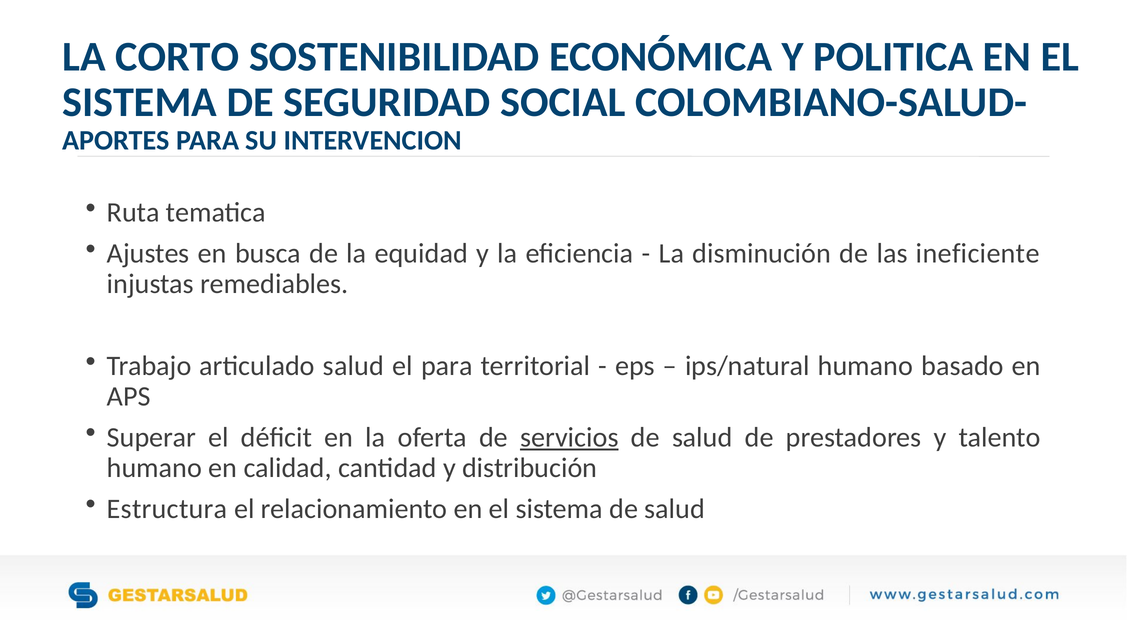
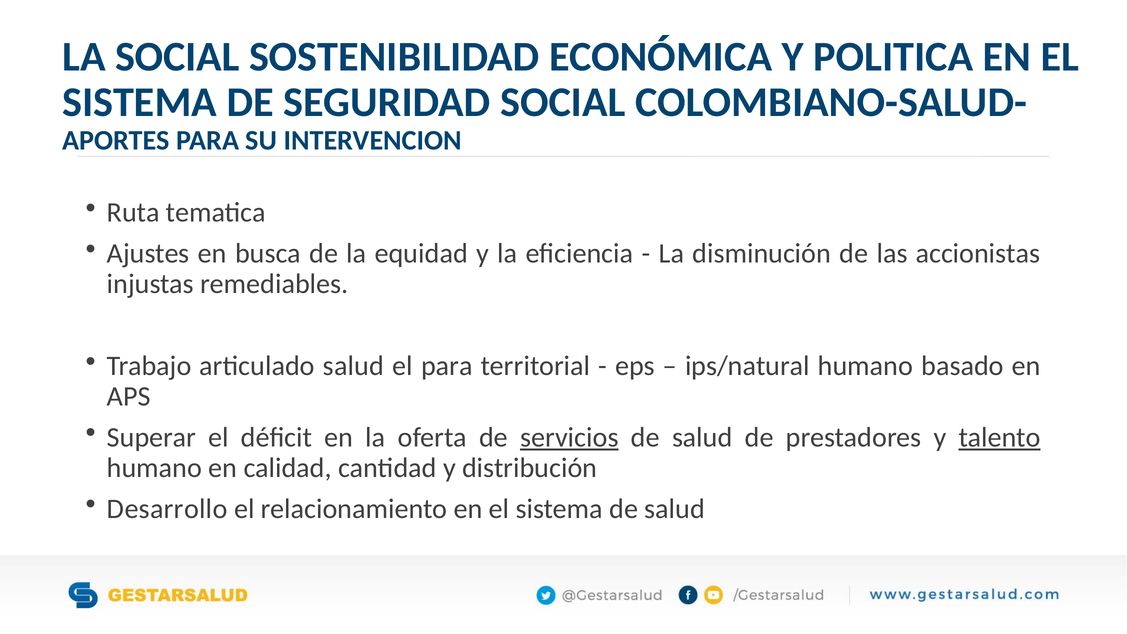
LA CORTO: CORTO -> SOCIAL
ineficiente: ineficiente -> accionistas
talento underline: none -> present
Estructura: Estructura -> Desarrollo
